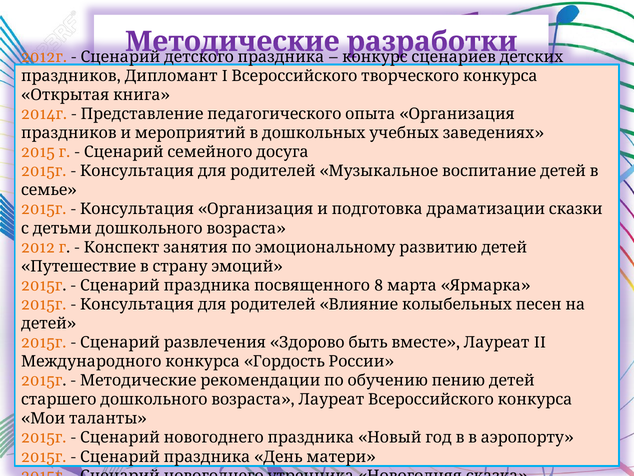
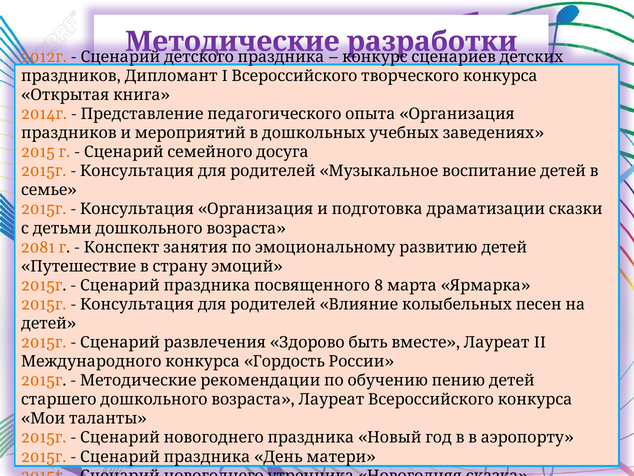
2012 at (38, 247): 2012 -> 2081
